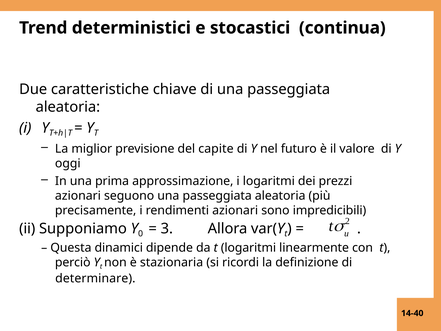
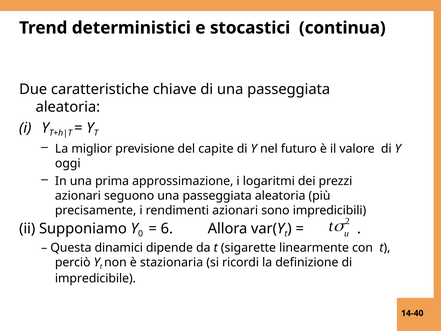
3: 3 -> 6
t logaritmi: logaritmi -> sigarette
determinare: determinare -> impredicibile
